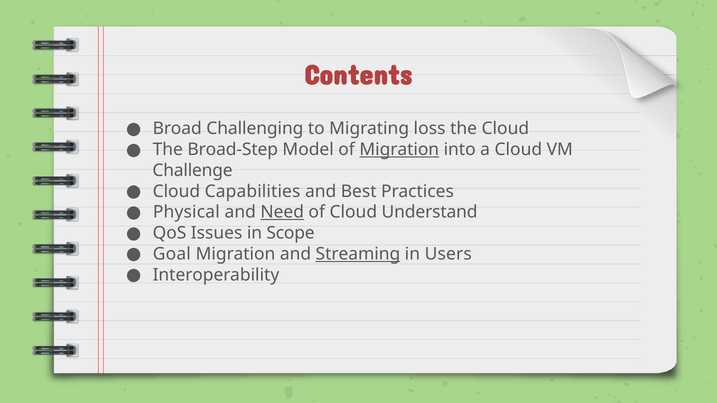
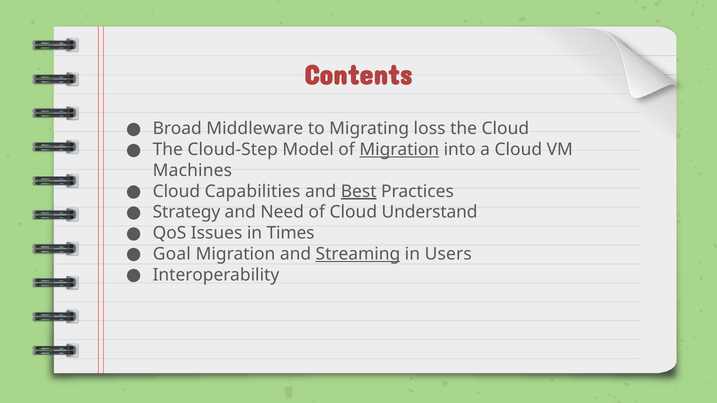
Challenging: Challenging -> Middleware
Broad-Step: Broad-Step -> Cloud-Step
Challenge: Challenge -> Machines
Best underline: none -> present
Physical: Physical -> Strategy
Need underline: present -> none
Scope: Scope -> Times
